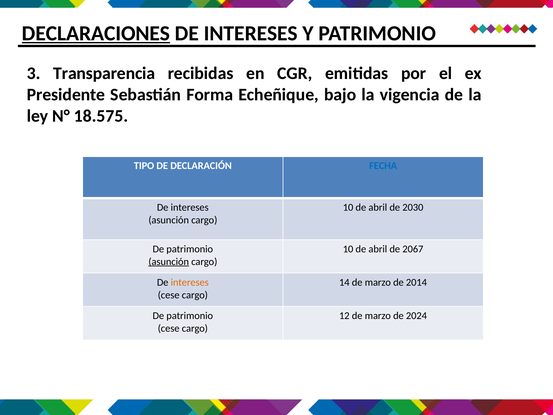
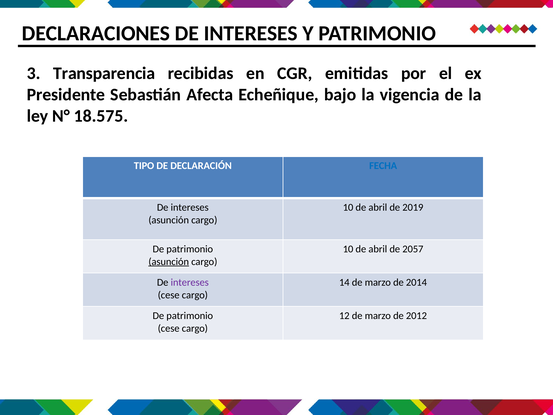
DECLARACIONES underline: present -> none
Forma: Forma -> Afecta
2030: 2030 -> 2019
2067: 2067 -> 2057
intereses at (190, 282) colour: orange -> purple
2024: 2024 -> 2012
